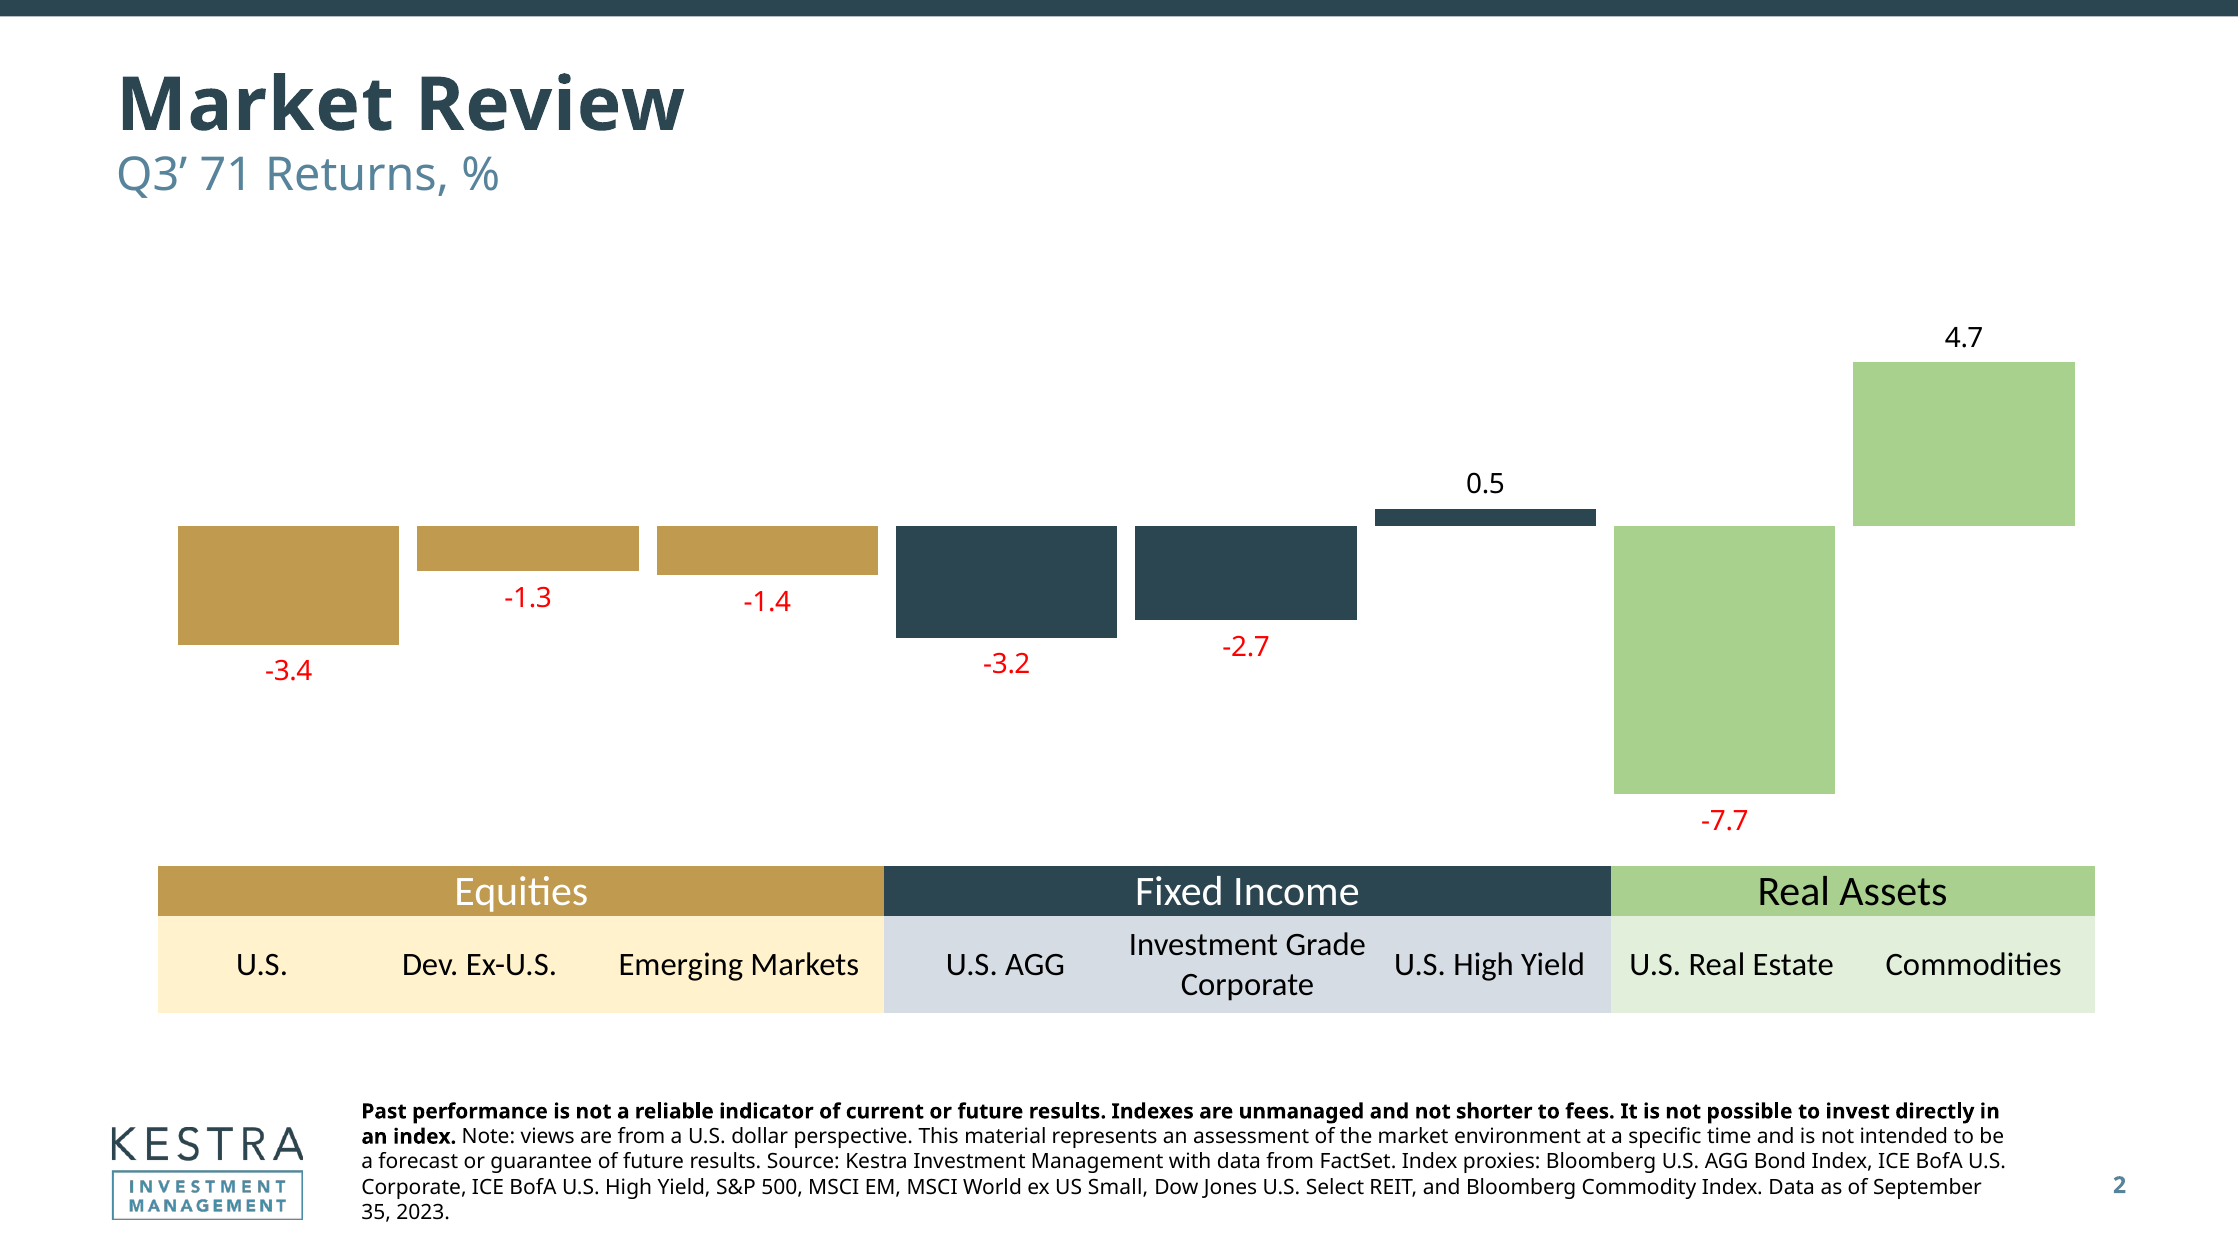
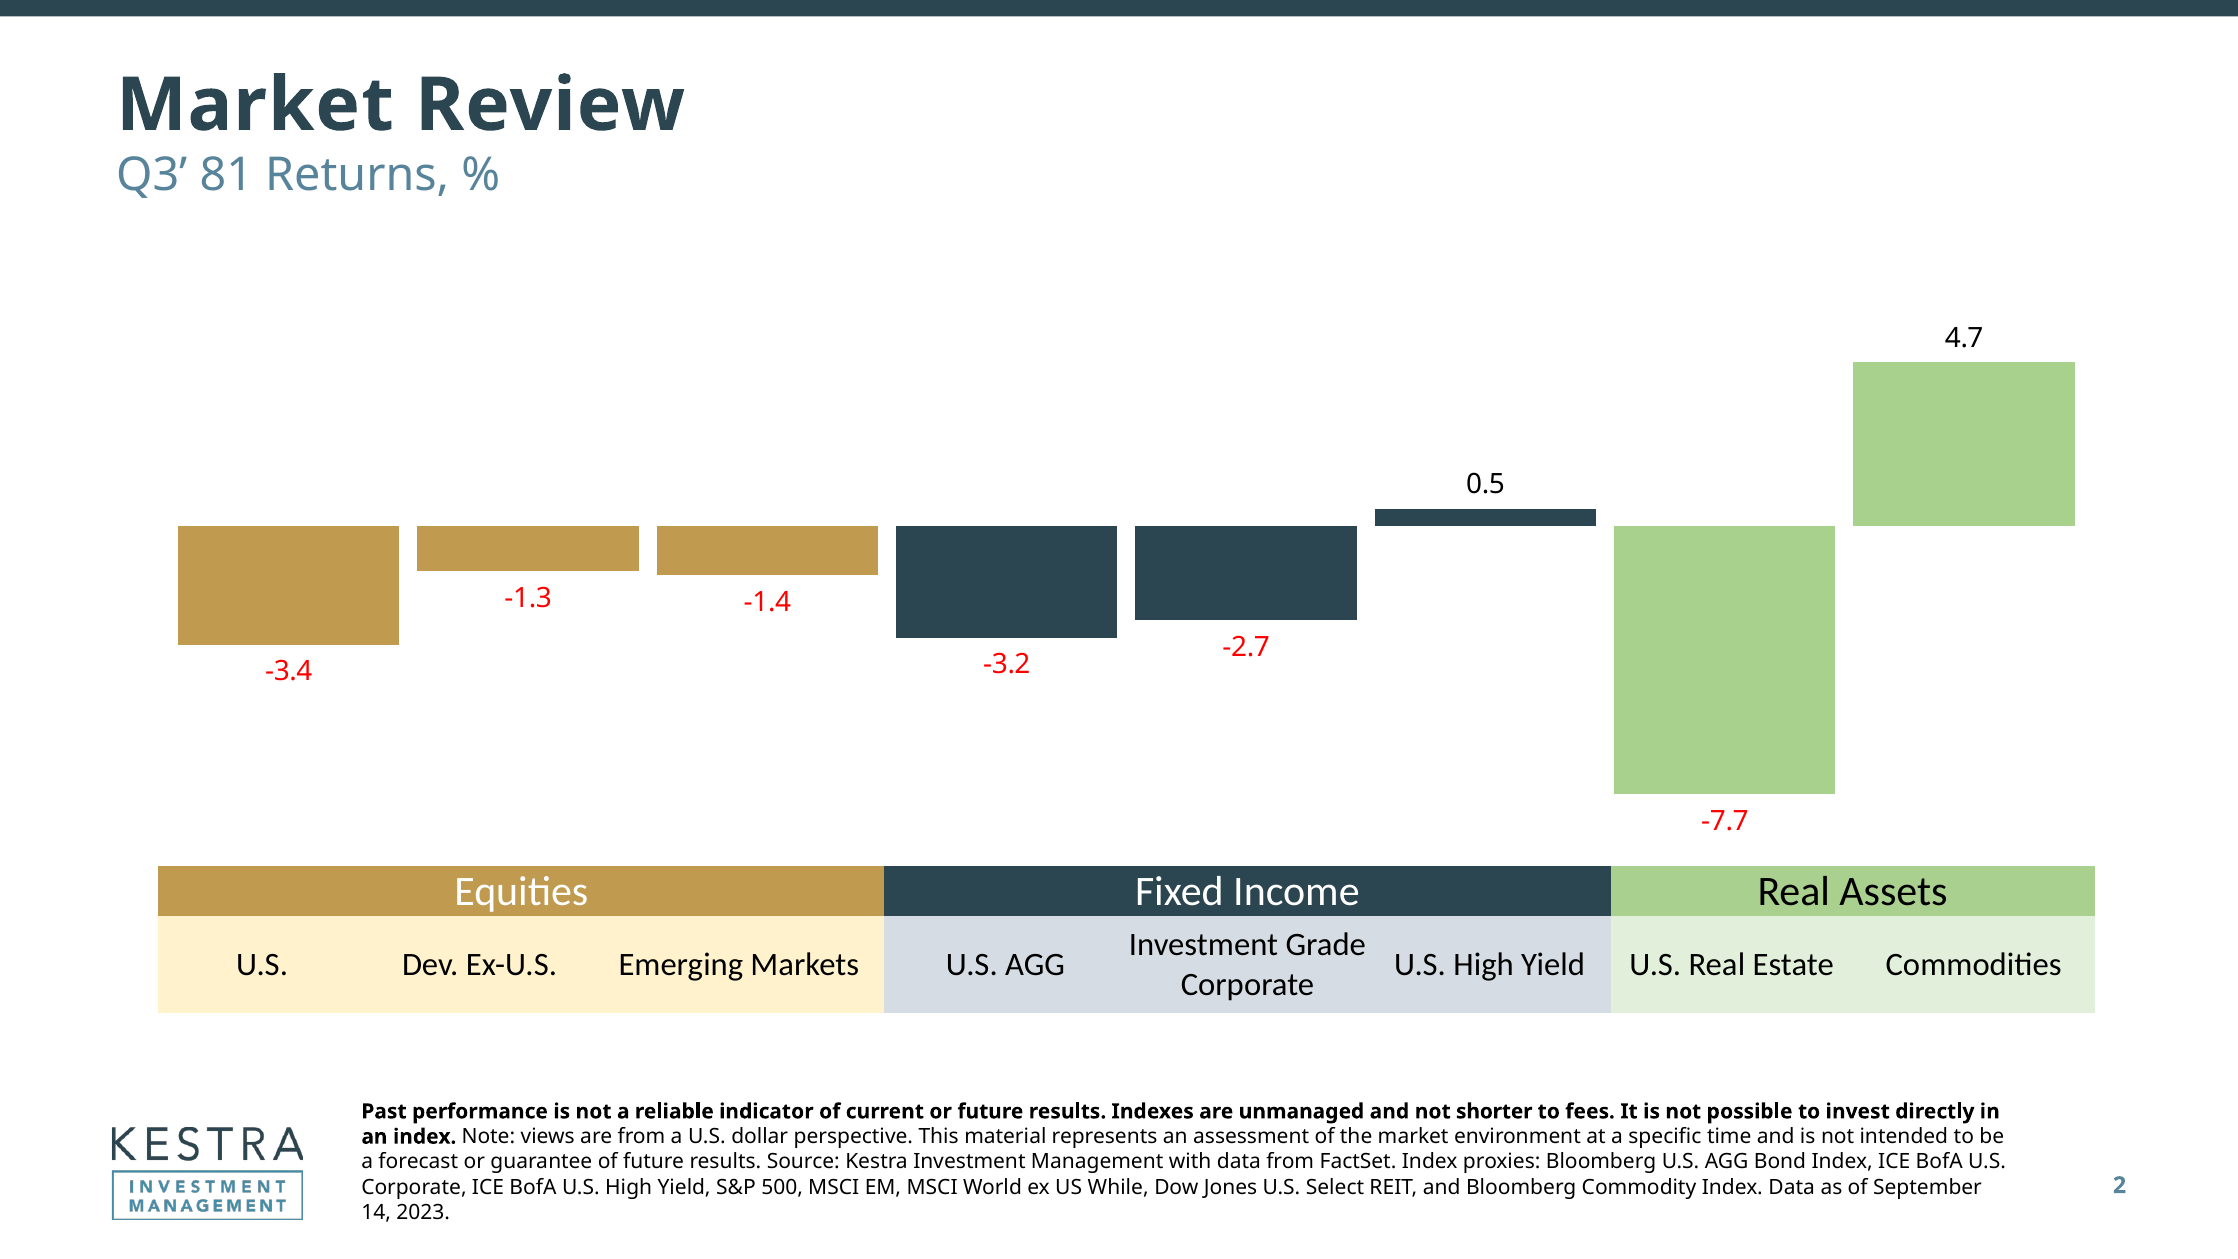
71: 71 -> 81
Small: Small -> While
35: 35 -> 14
